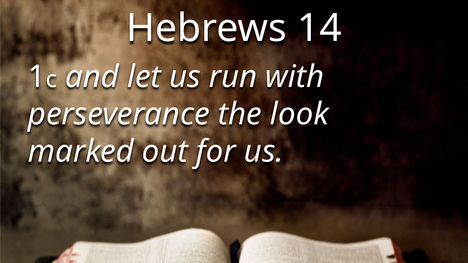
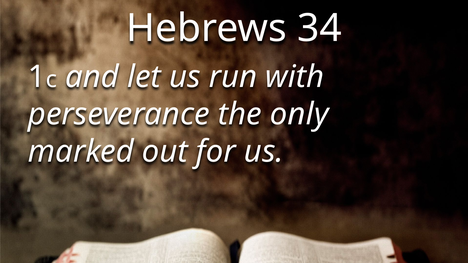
14: 14 -> 34
look: look -> only
